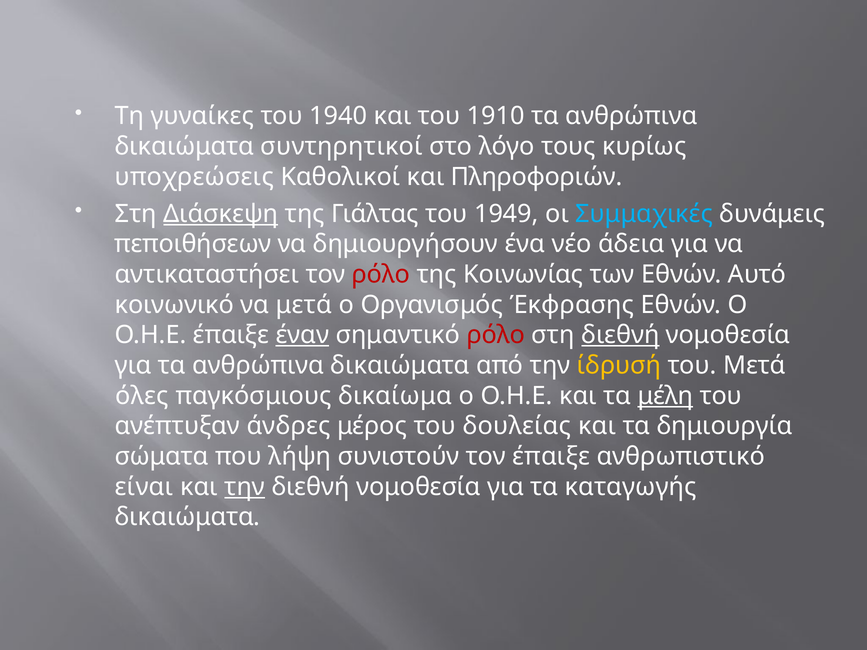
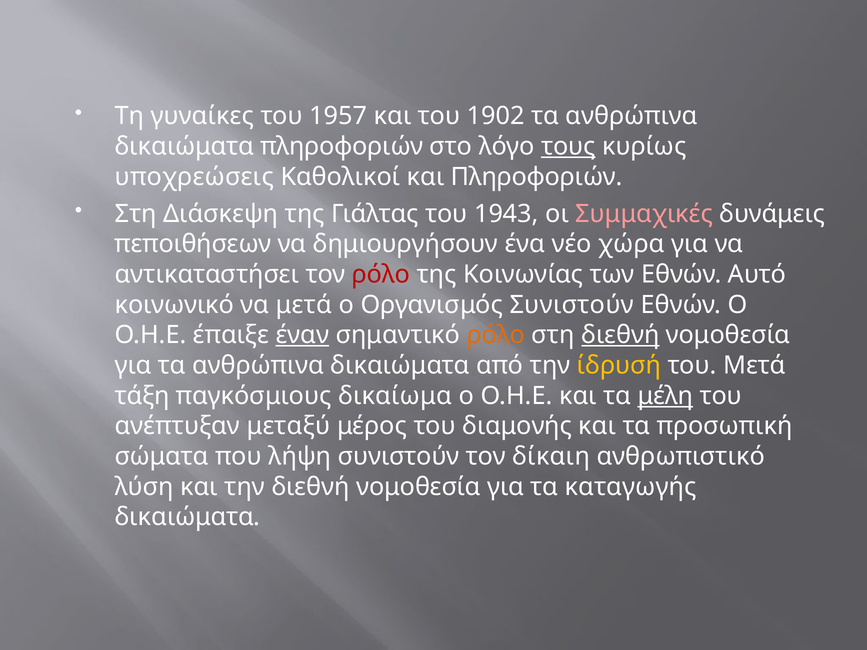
1940: 1940 -> 1957
1910: 1910 -> 1902
δικαιώματα συντηρητικοί: συντηρητικοί -> πληροφοριών
τους underline: none -> present
Διάσκεψη underline: present -> none
1949: 1949 -> 1943
Συμμαχικές colour: light blue -> pink
άδεια: άδεια -> χώρα
Οργανισμός Έκφρασης: Έκφρασης -> Συνιστούν
ρόλο at (496, 335) colour: red -> orange
όλες: όλες -> τάξη
άνδρες: άνδρες -> μεταξύ
δουλείας: δουλείας -> διαμονής
δημιουργία: δημιουργία -> προσωπική
τον έπαιξε: έπαιξε -> δίκαιη
είναι: είναι -> λύση
την at (245, 487) underline: present -> none
